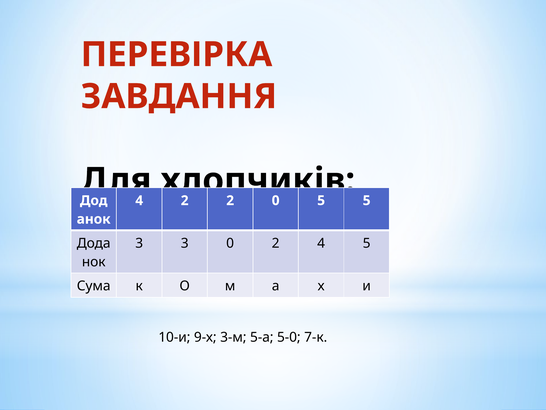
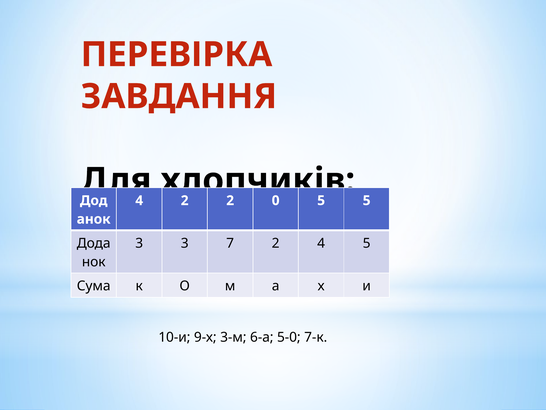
3 0: 0 -> 7
5-а: 5-а -> 6-а
